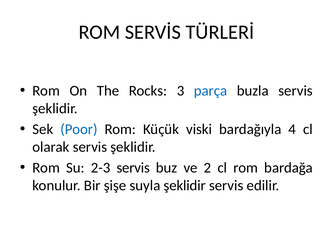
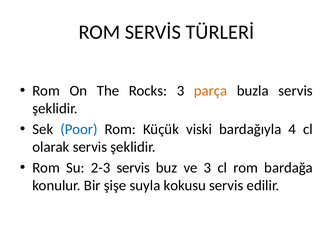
parça colour: blue -> orange
ve 2: 2 -> 3
suyla şeklidir: şeklidir -> kokusu
